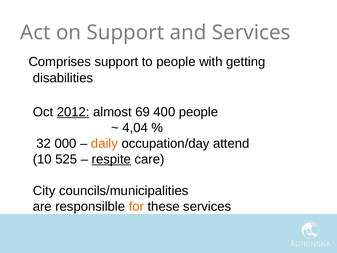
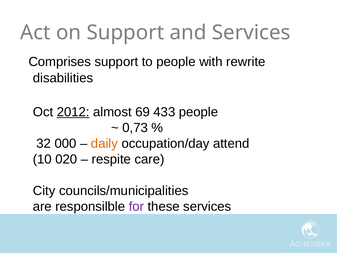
getting: getting -> rewrite
400: 400 -> 433
4,04: 4,04 -> 0,73
525: 525 -> 020
respite underline: present -> none
for colour: orange -> purple
